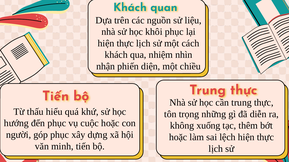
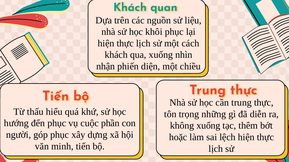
qua nhiệm: nhiệm -> xuống
cuộc hoặc: hoặc -> phần
